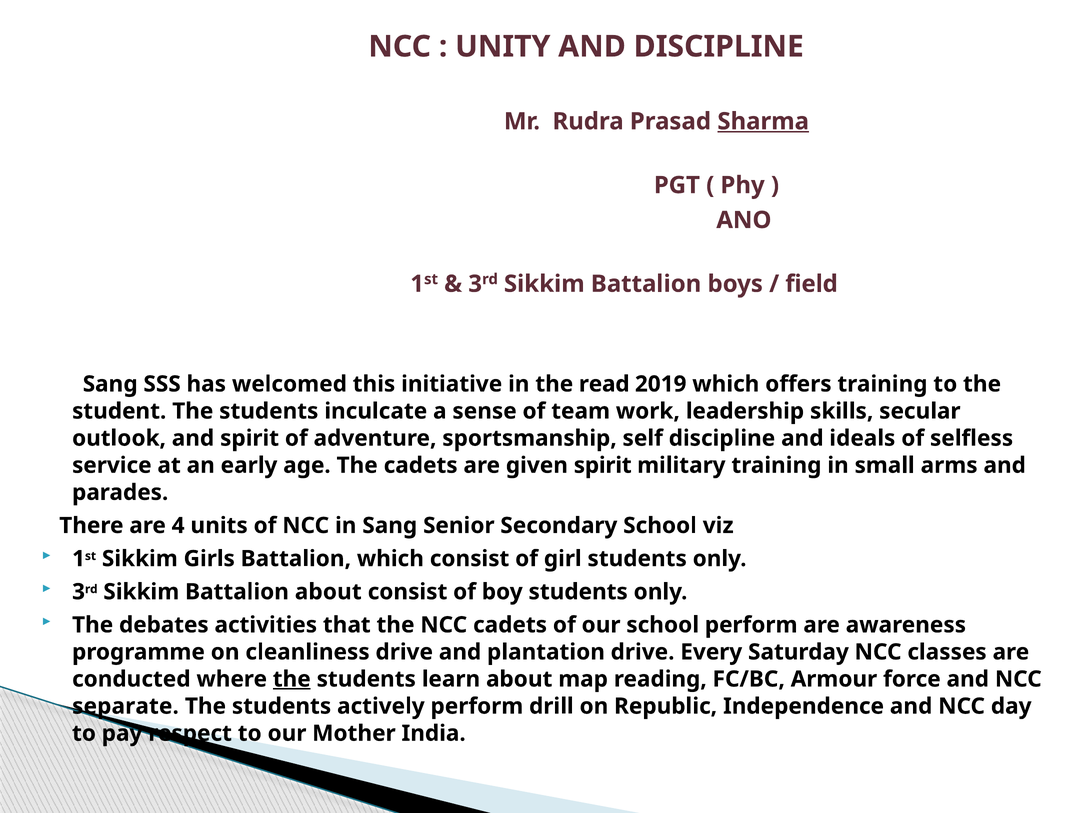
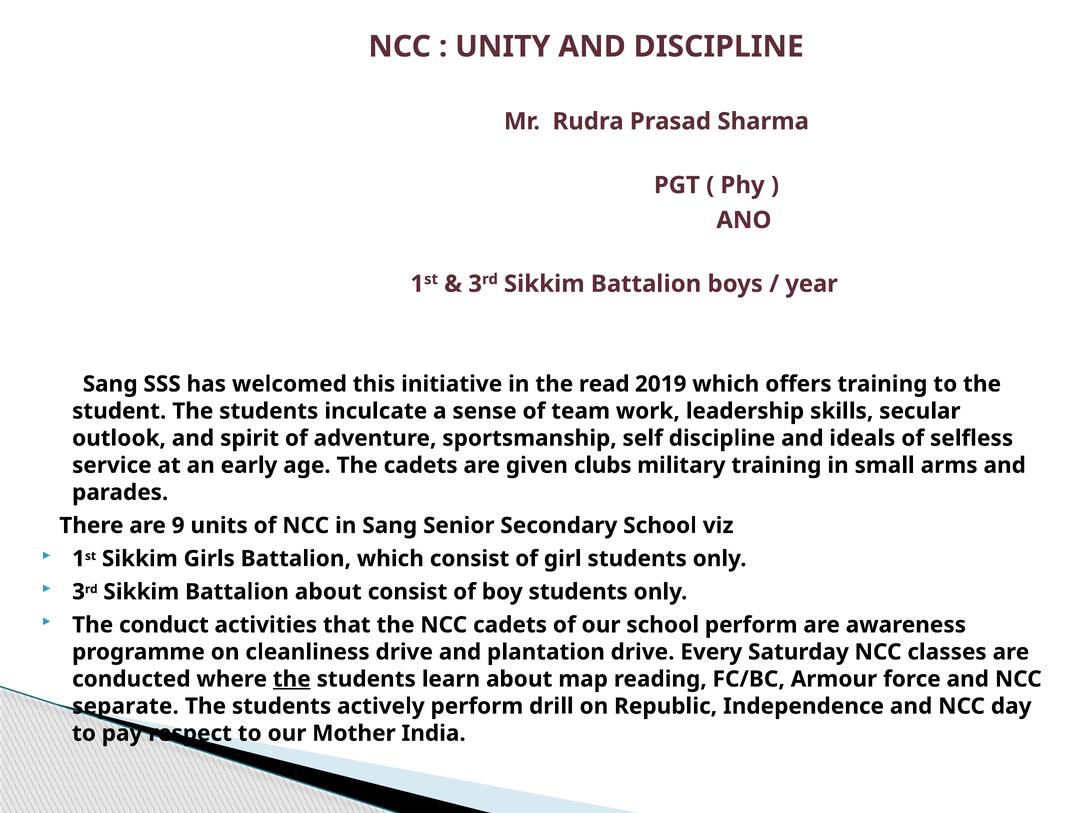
Sharma underline: present -> none
field: field -> year
given spirit: spirit -> clubs
4: 4 -> 9
debates: debates -> conduct
